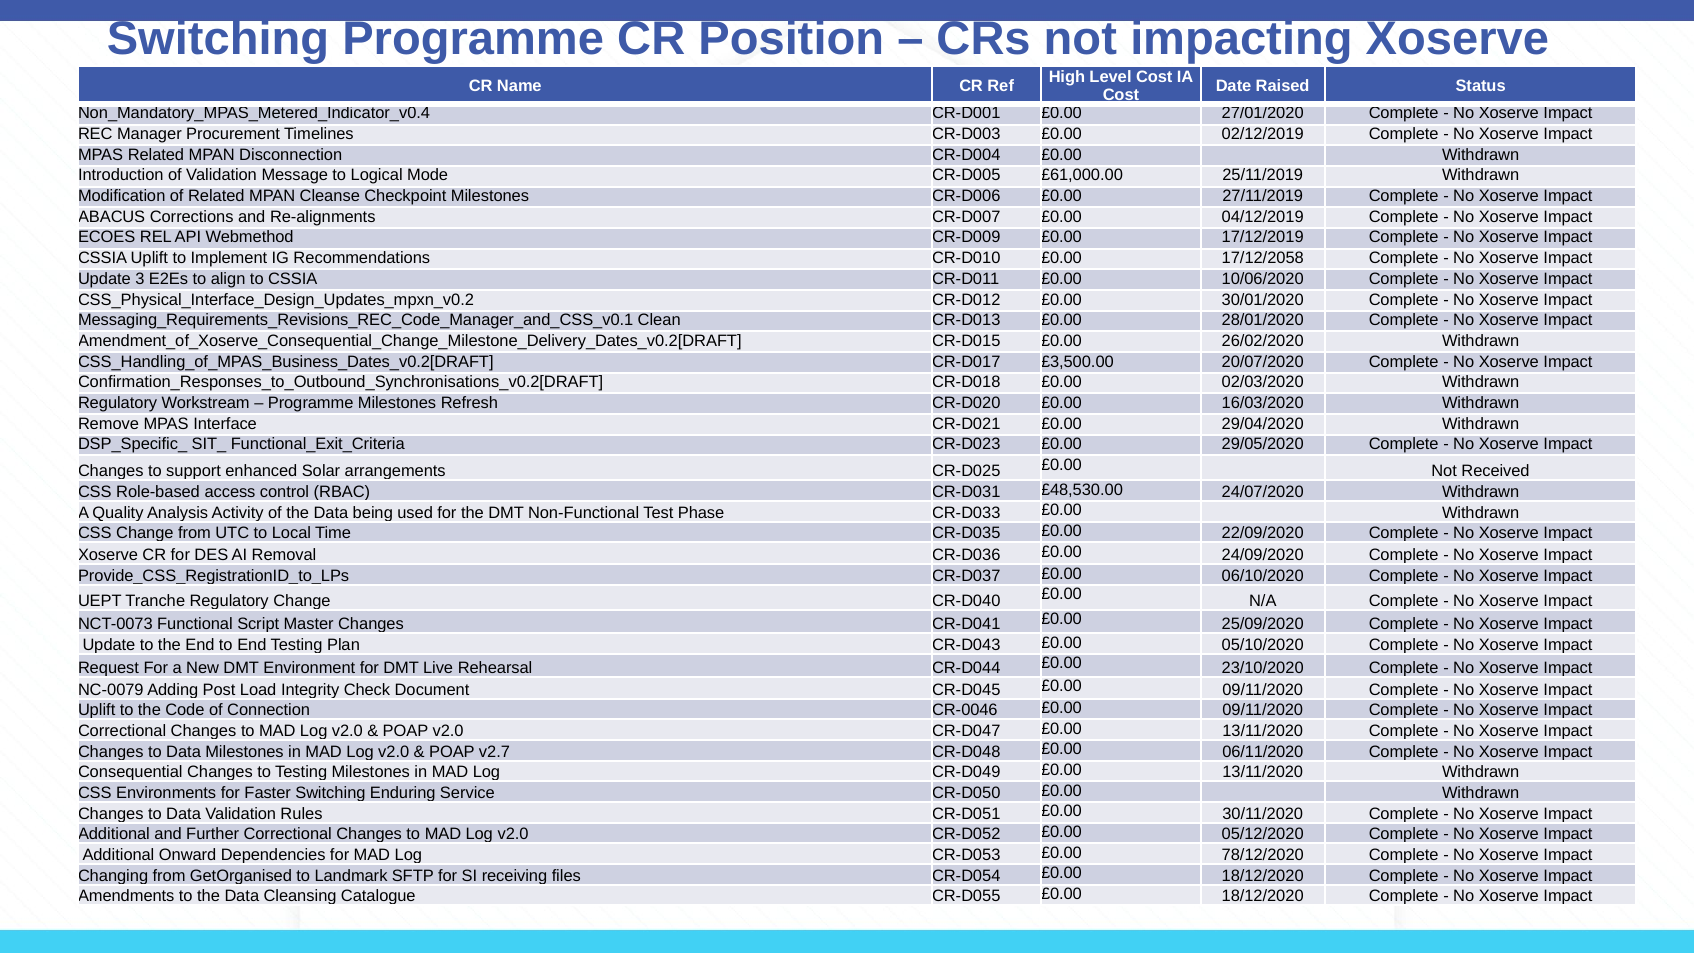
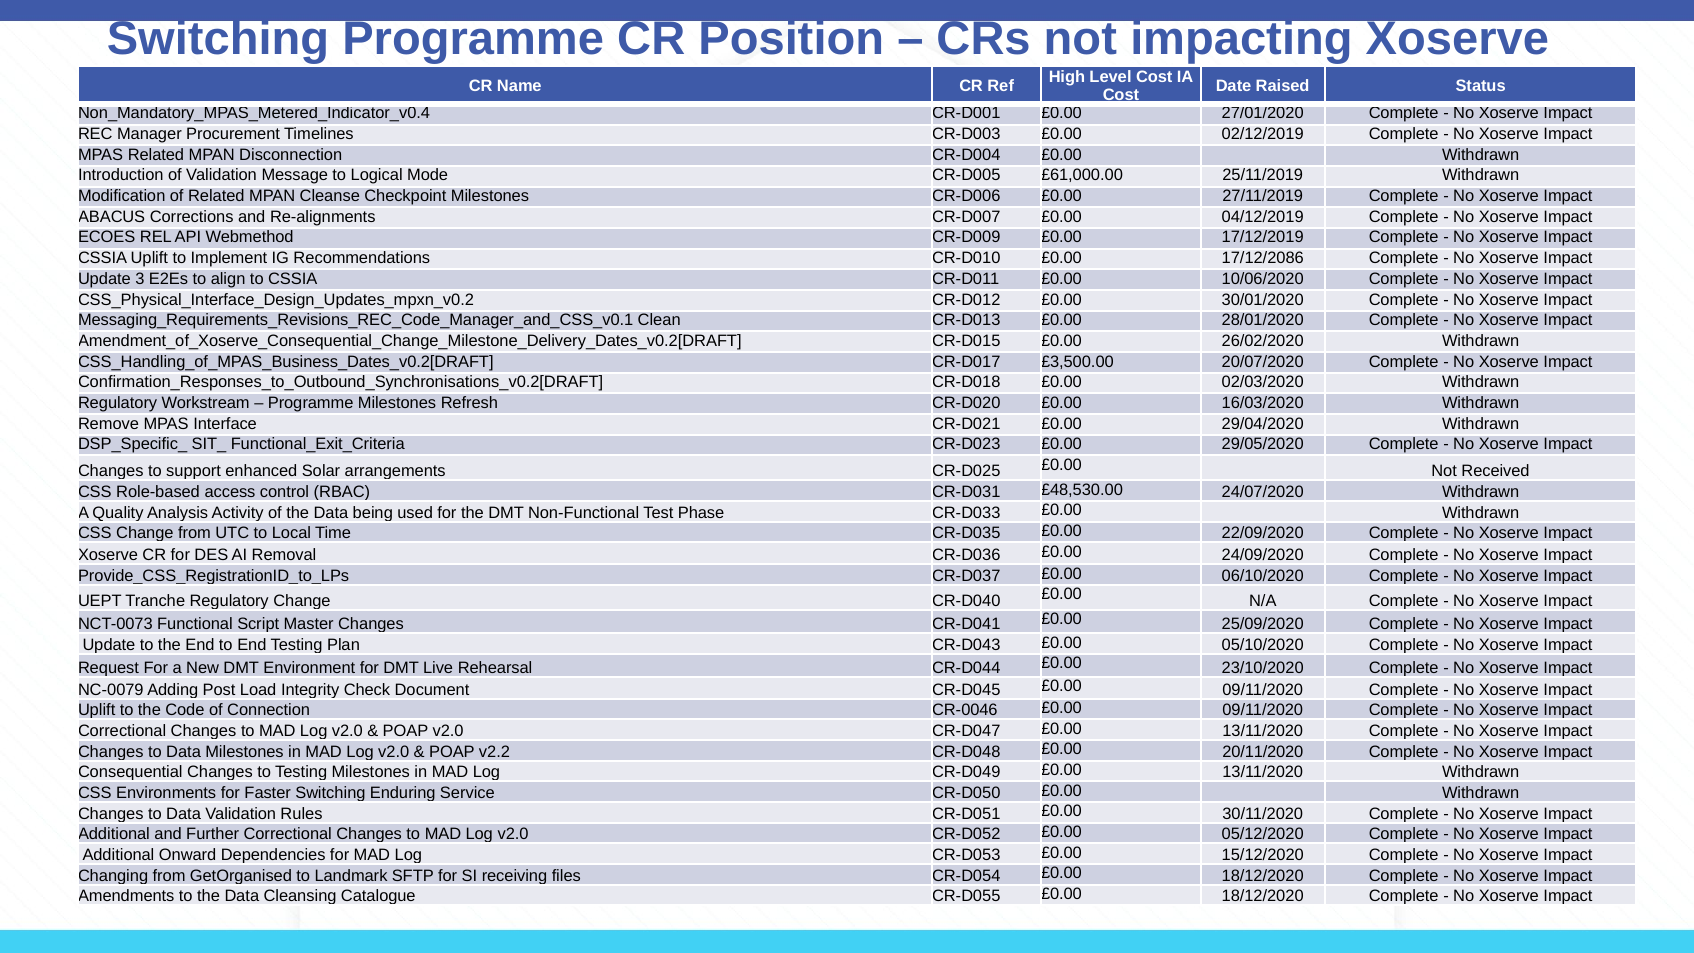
17/12/2058: 17/12/2058 -> 17/12/2086
v2.7: v2.7 -> v2.2
06/11/2020: 06/11/2020 -> 20/11/2020
78/12/2020: 78/12/2020 -> 15/12/2020
